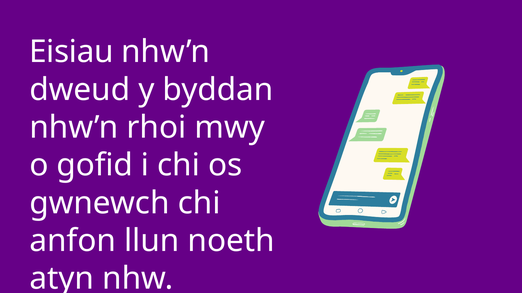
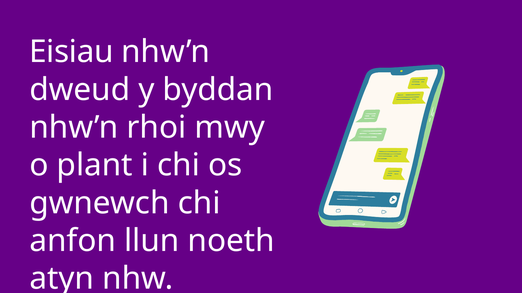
gofid: gofid -> plant
